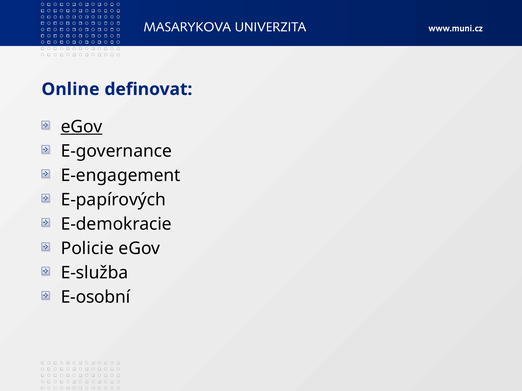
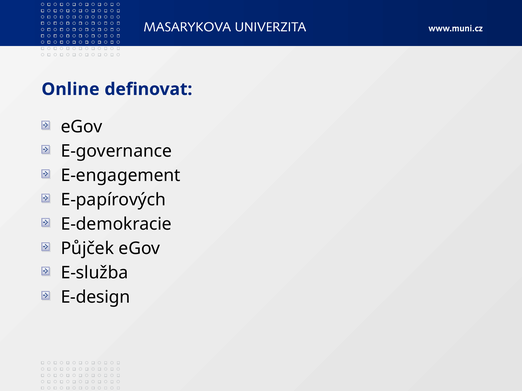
eGov at (82, 127) underline: present -> none
Policie: Policie -> Půjček
E-osobní: E-osobní -> E-design
